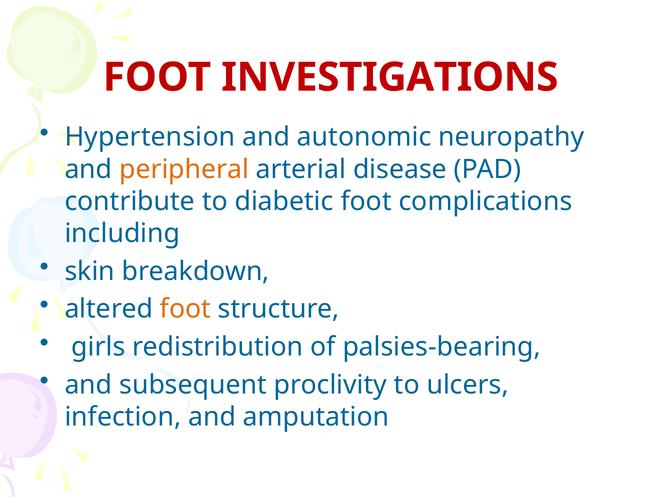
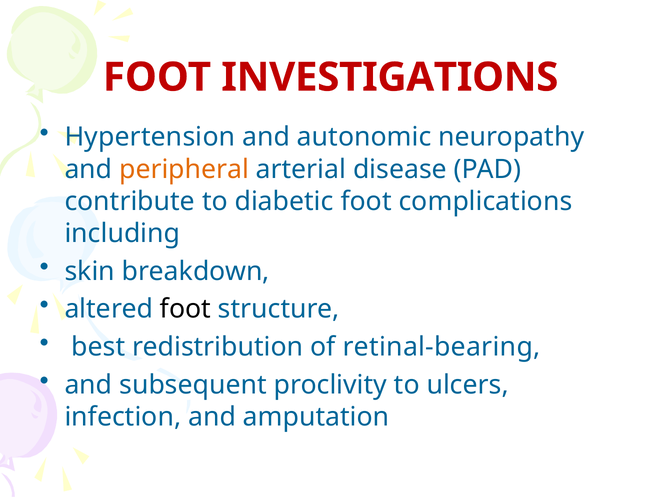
foot at (185, 309) colour: orange -> black
girls: girls -> best
palsies-bearing: palsies-bearing -> retinal-bearing
